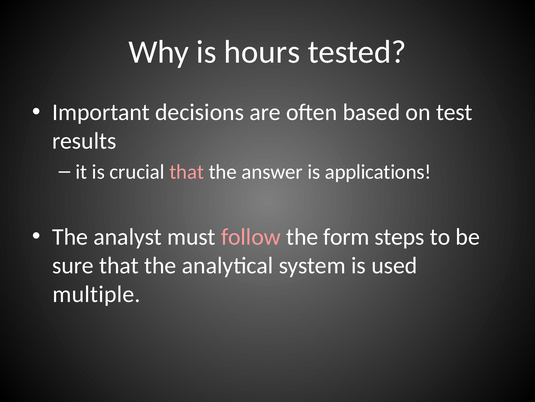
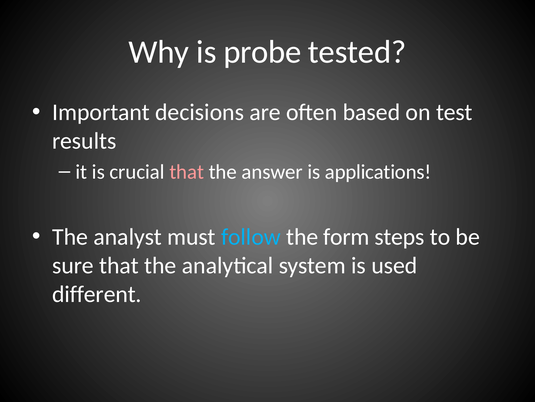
hours: hours -> probe
follow colour: pink -> light blue
multiple: multiple -> different
